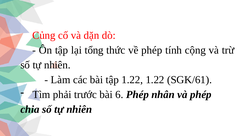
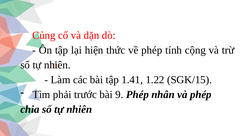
tổng: tổng -> hiện
tập 1.22: 1.22 -> 1.41
SGK/61: SGK/61 -> SGK/15
6: 6 -> 9
